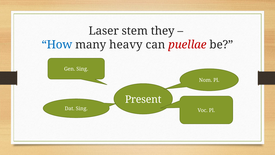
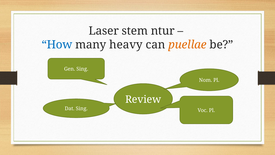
they: they -> ntur
puellae colour: red -> orange
Present: Present -> Review
